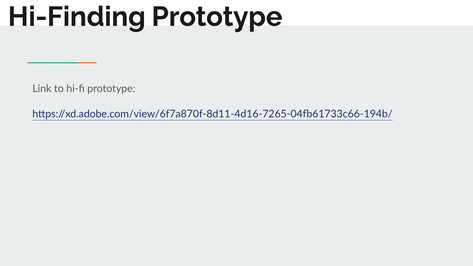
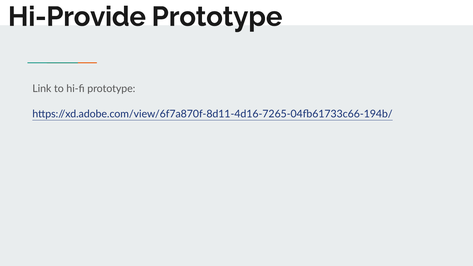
Hi-Finding: Hi-Finding -> Hi-Provide
